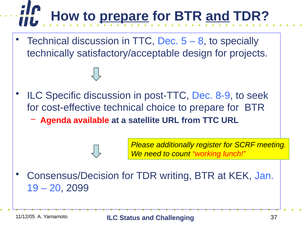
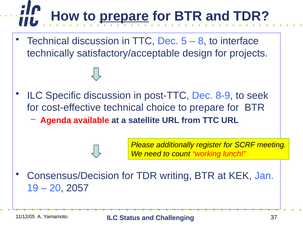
and at (218, 16) underline: present -> none
specially: specially -> interface
2099: 2099 -> 2057
